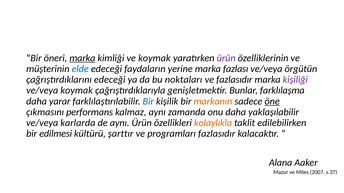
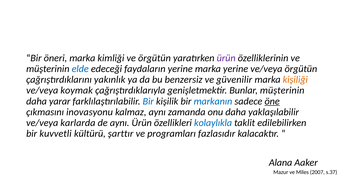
marka at (82, 58) underline: present -> none
ve koymak: koymak -> örgütün
marka fazlası: fazlası -> yerine
çağrıştırdıklarını edeceği: edeceği -> yakınlık
noktaları: noktaları -> benzersiz
ve fazlasıdır: fazlasıdır -> güvenilir
kişiliği colour: purple -> orange
Bunlar farklılaşma: farklılaşma -> müşterinin
markanın colour: orange -> blue
performans: performans -> inovasyonu
kolaylıkla colour: orange -> blue
edilmesi: edilmesi -> kuvvetli
